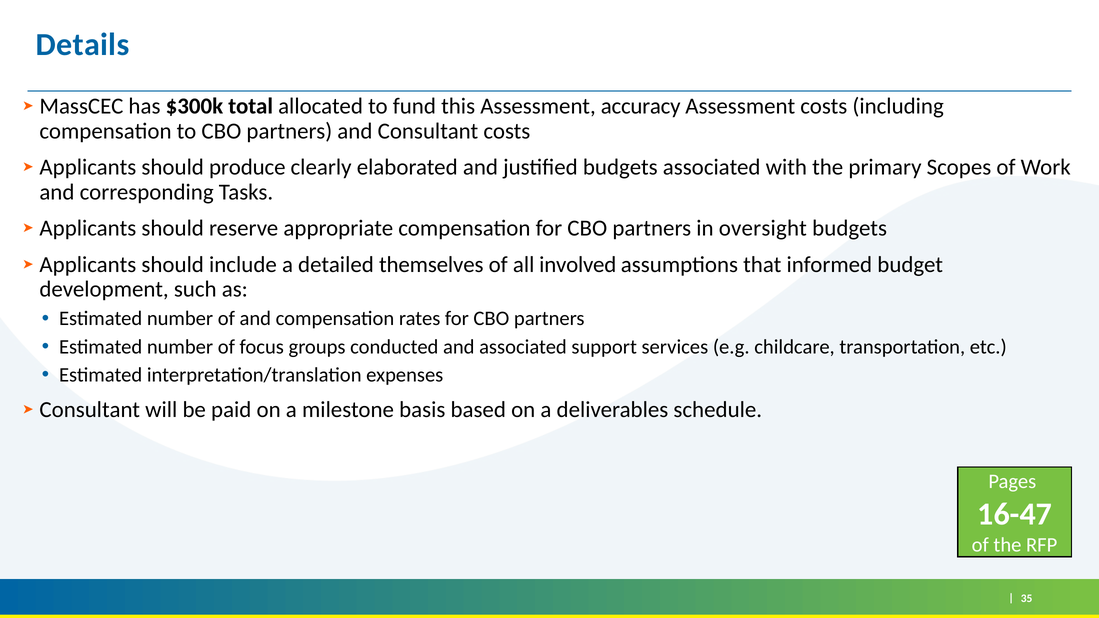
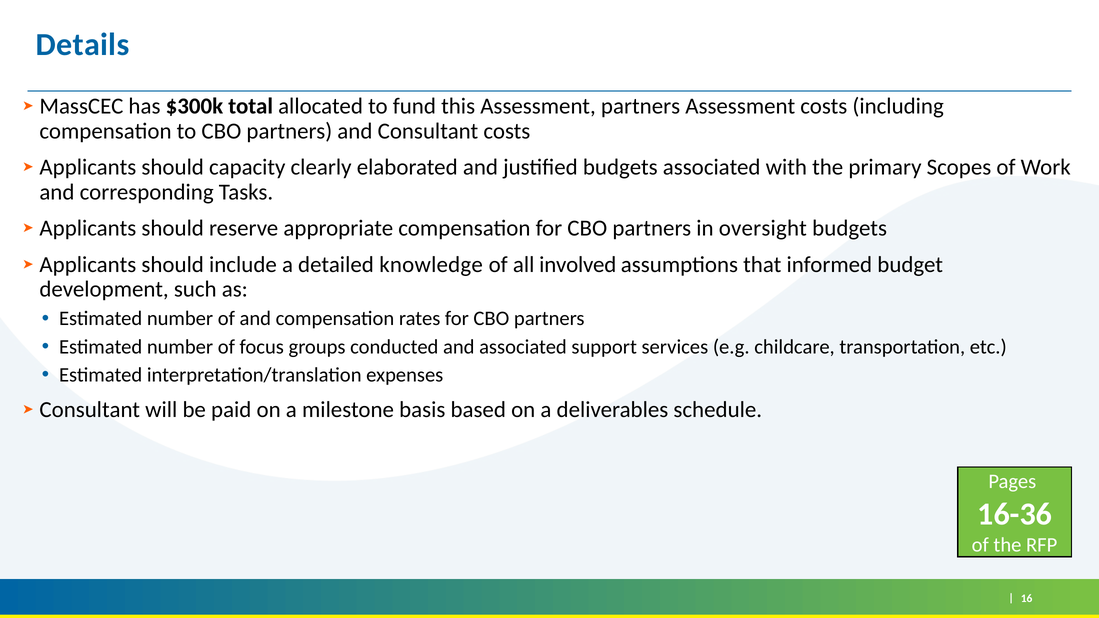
Assessment accuracy: accuracy -> partners
produce: produce -> capacity
themselves: themselves -> knowledge
16-47: 16-47 -> 16-36
35: 35 -> 16
